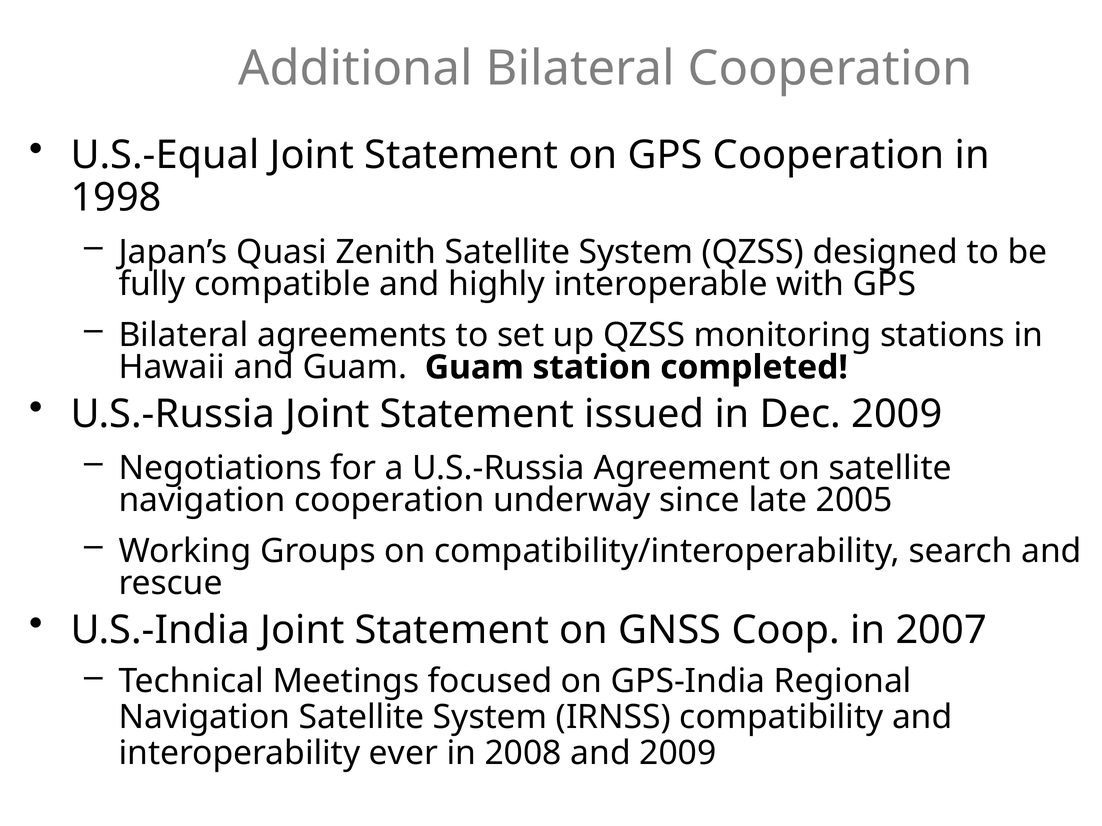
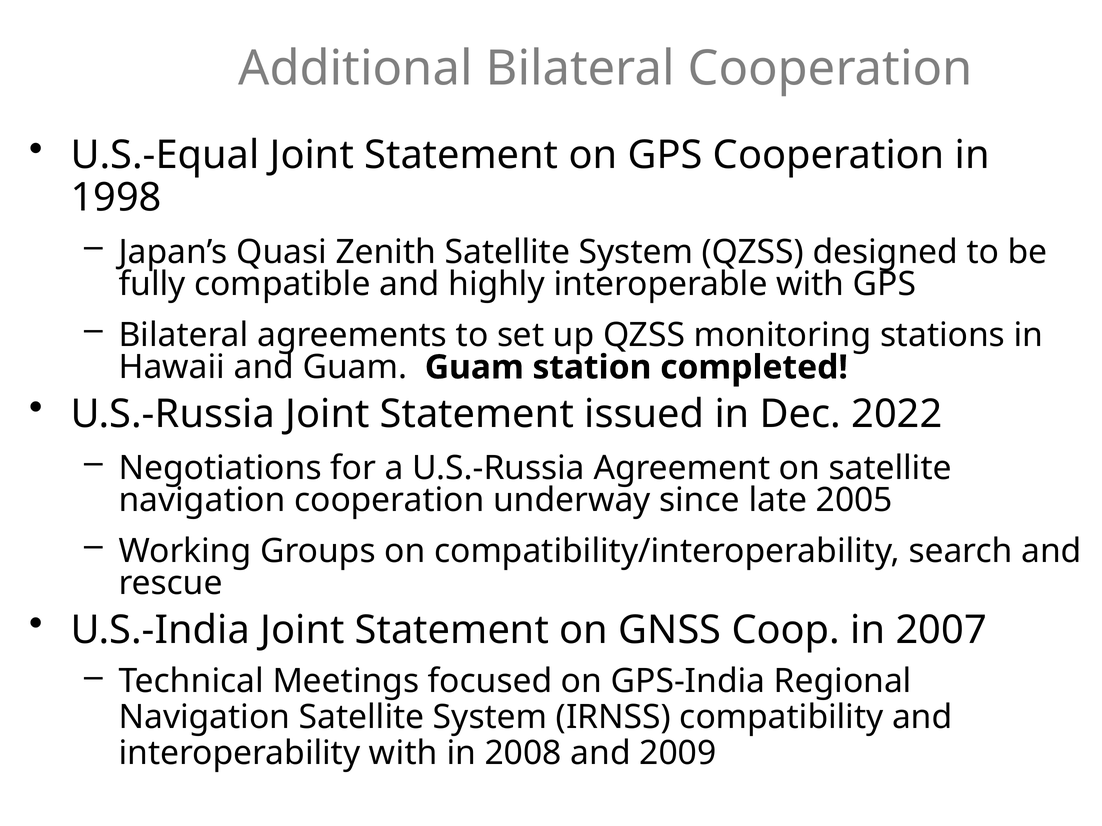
Dec 2009: 2009 -> 2022
interoperability ever: ever -> with
